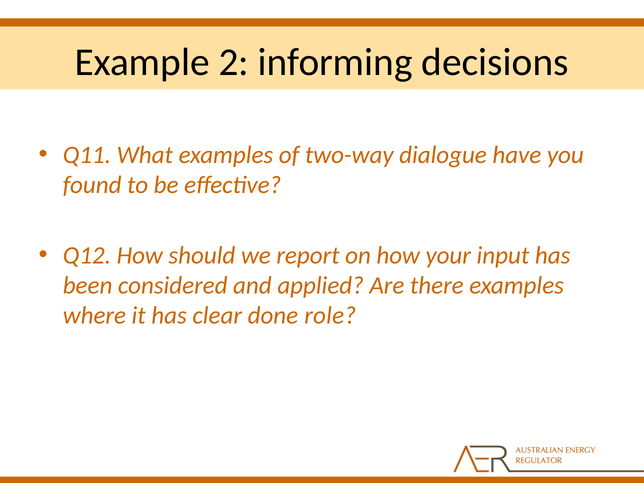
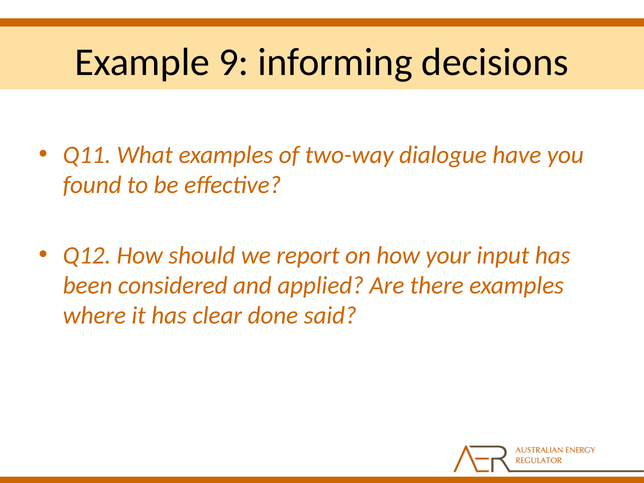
2: 2 -> 9
role: role -> said
